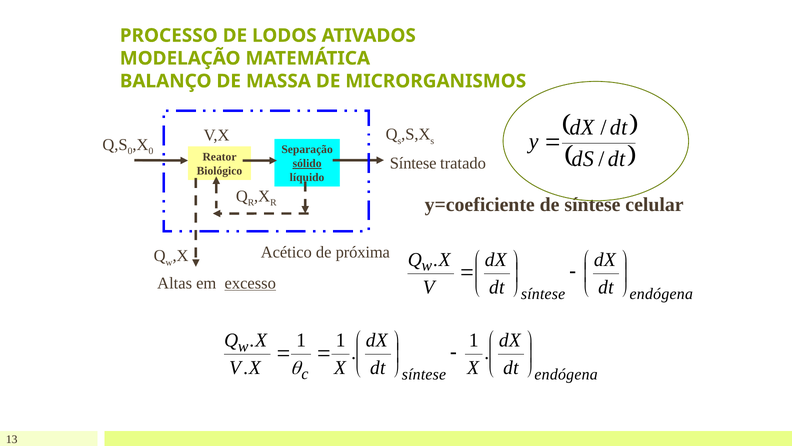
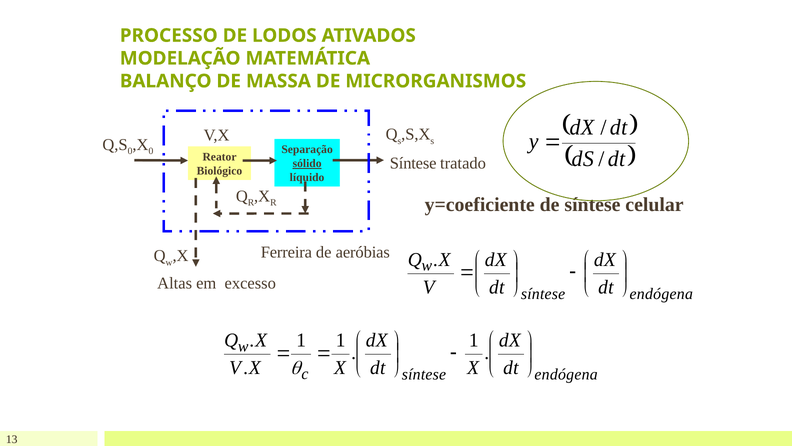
Acético: Acético -> Ferreira
próxima: próxima -> aeróbias
excesso underline: present -> none
